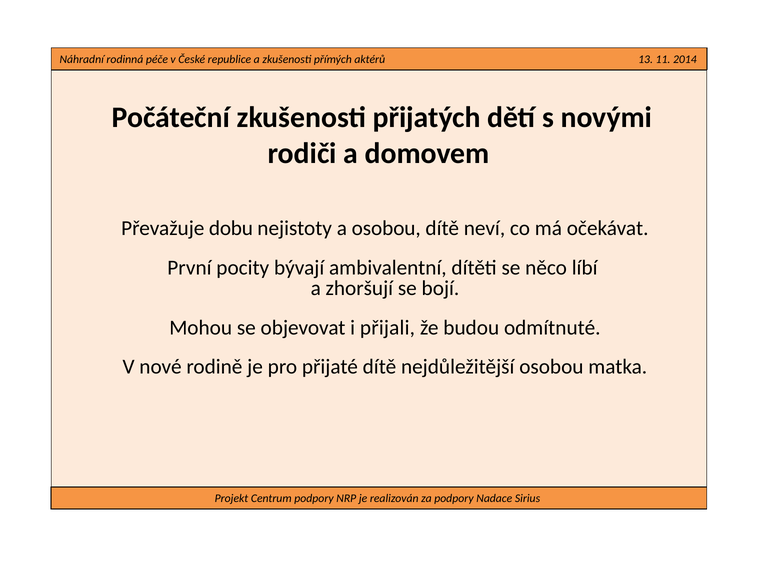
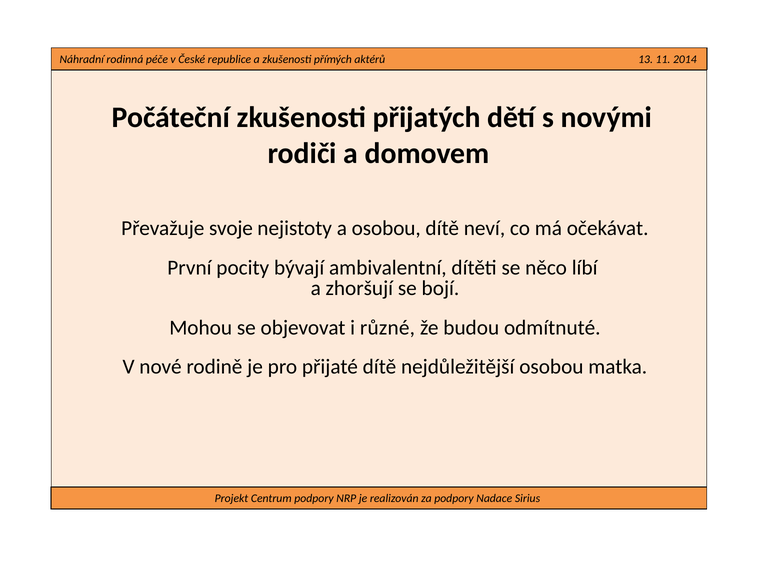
dobu: dobu -> svoje
přijali: přijali -> různé
